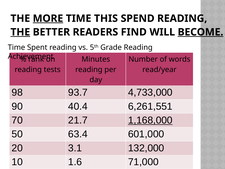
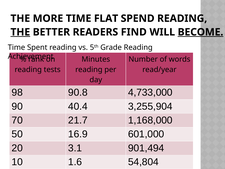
MORE underline: present -> none
THIS: THIS -> FLAT
93.7: 93.7 -> 90.8
6,261,551: 6,261,551 -> 3,255,904
1,168,000 underline: present -> none
63.4: 63.4 -> 16.9
132,000: 132,000 -> 901,494
71,000: 71,000 -> 54,804
